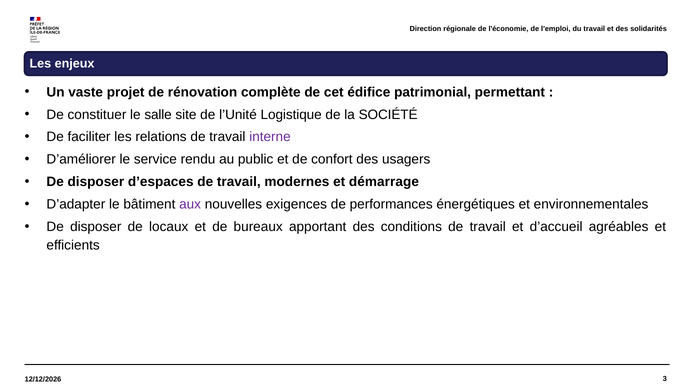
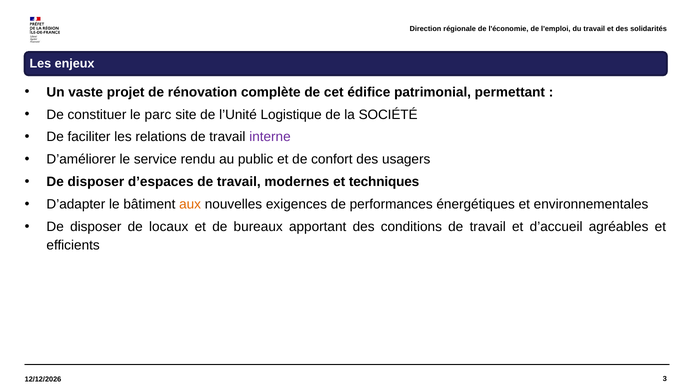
salle: salle -> parc
démarrage: démarrage -> techniques
aux colour: purple -> orange
